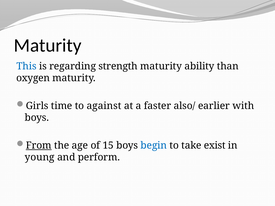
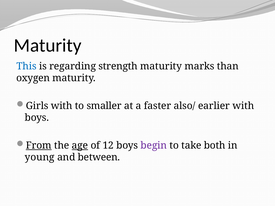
ability: ability -> marks
Girls time: time -> with
against: against -> smaller
age underline: none -> present
15: 15 -> 12
begin colour: blue -> purple
exist: exist -> both
perform: perform -> between
